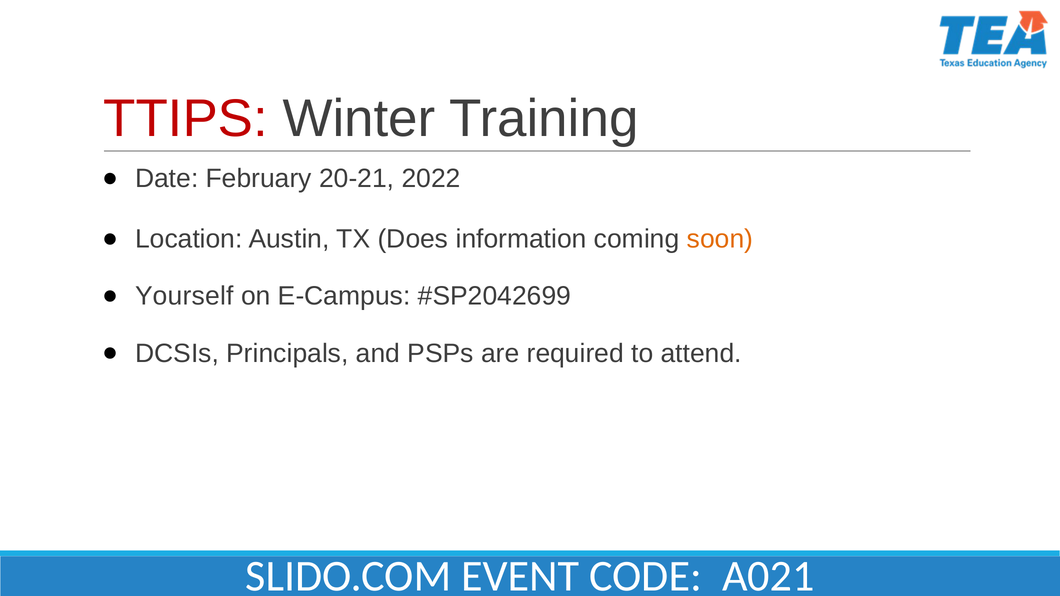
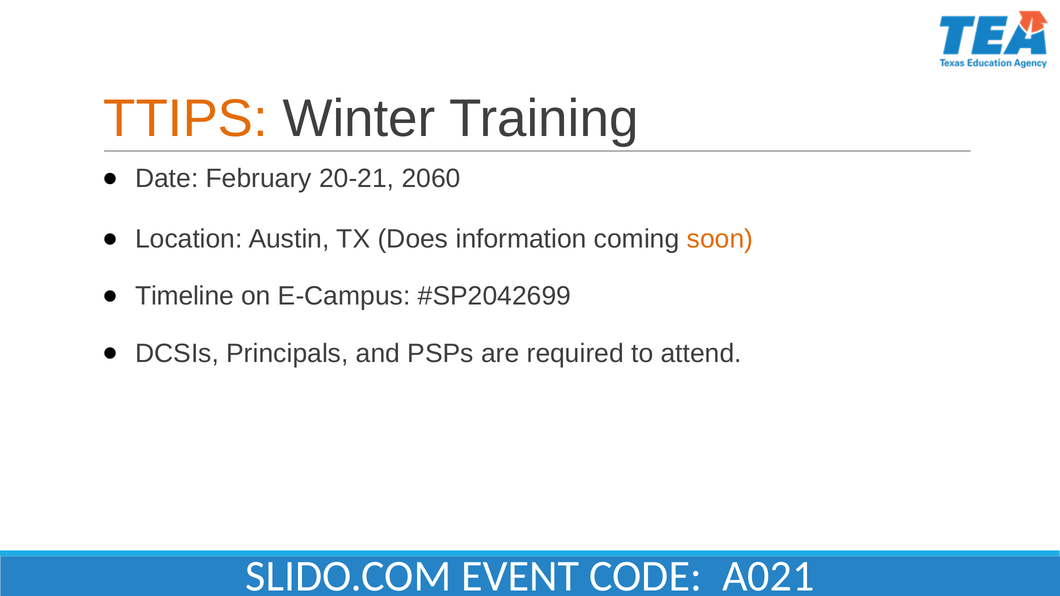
TTIPS colour: red -> orange
2022: 2022 -> 2060
Yourself: Yourself -> Timeline
